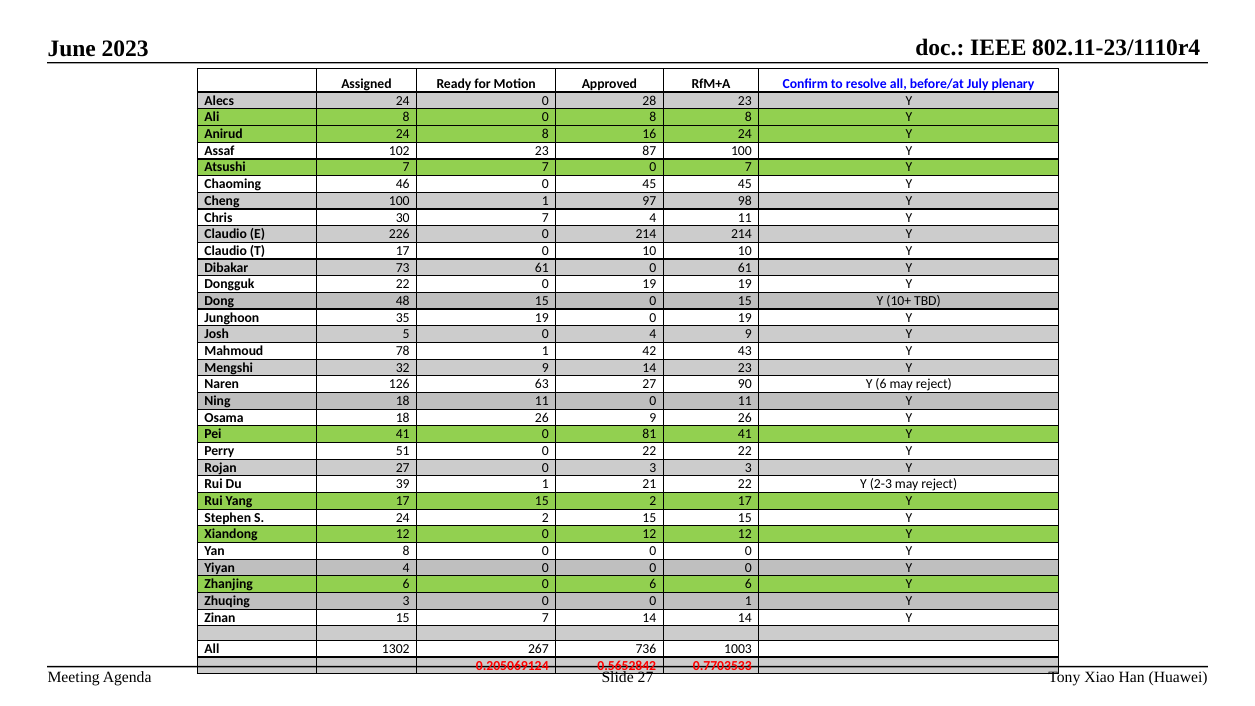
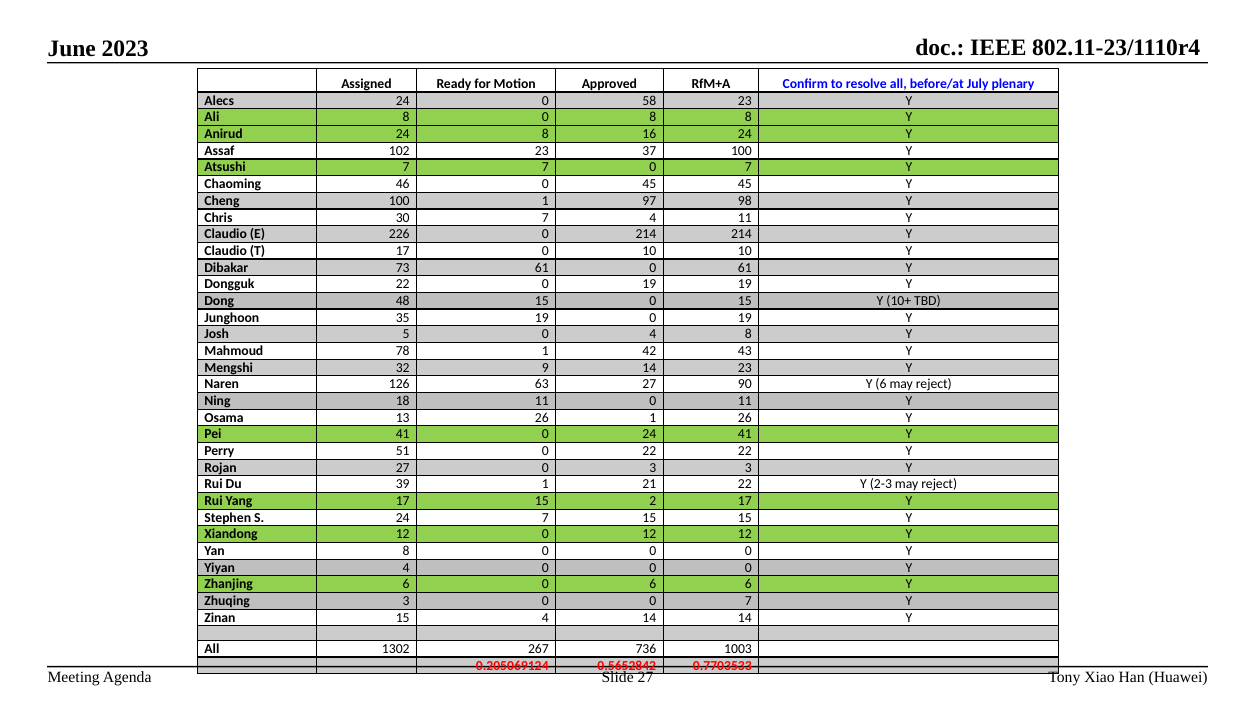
28: 28 -> 58
87: 87 -> 37
4 9: 9 -> 8
Osama 18: 18 -> 13
26 9: 9 -> 1
0 81: 81 -> 24
24 2: 2 -> 7
0 0 1: 1 -> 7
15 7: 7 -> 4
